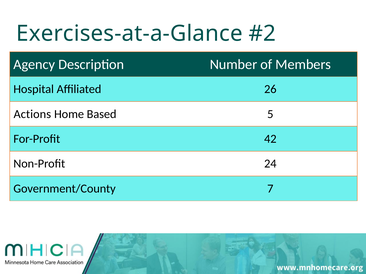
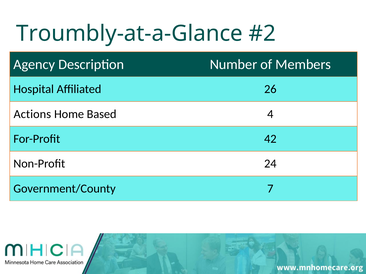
Exercises-at-a-Glance: Exercises-at-a-Glance -> Troumbly-at-a-Glance
5: 5 -> 4
